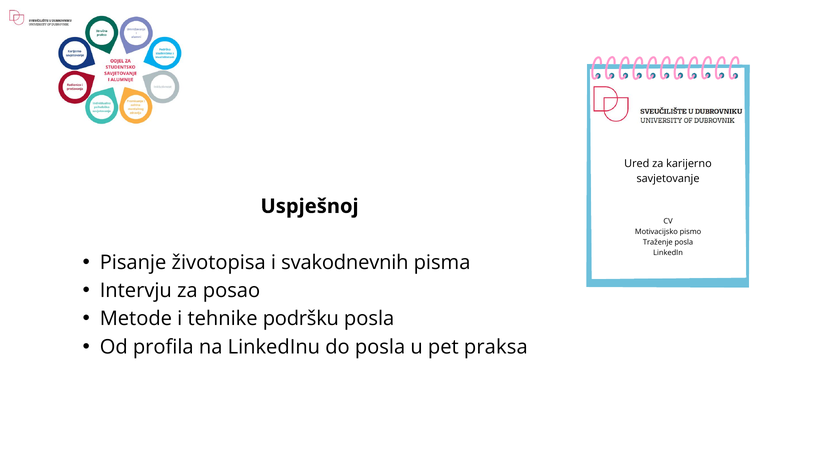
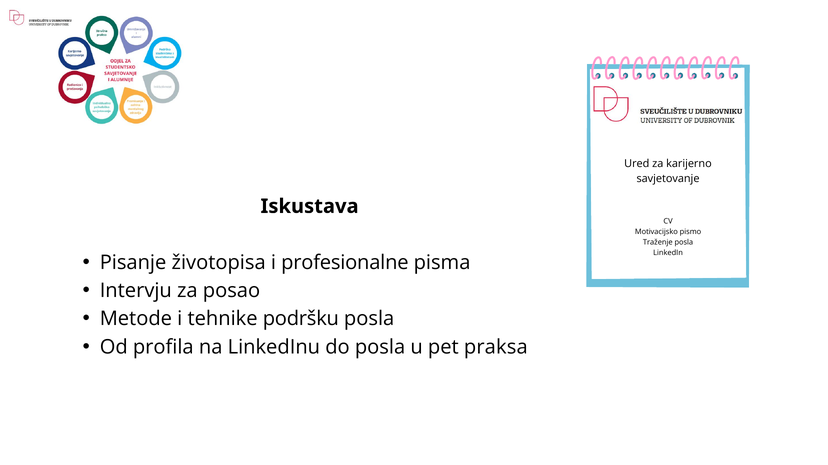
Uspješnoj: Uspješnoj -> Iskustava
svakodnevnih: svakodnevnih -> profesionalne
